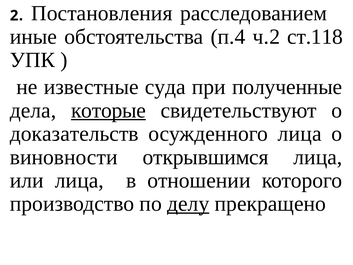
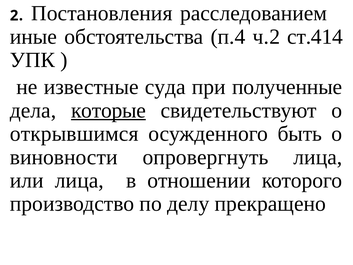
ст.118: ст.118 -> ст.414
доказательств: доказательств -> открывшимся
осужденного лица: лица -> быть
открывшимся: открывшимся -> опровергнуть
делу underline: present -> none
